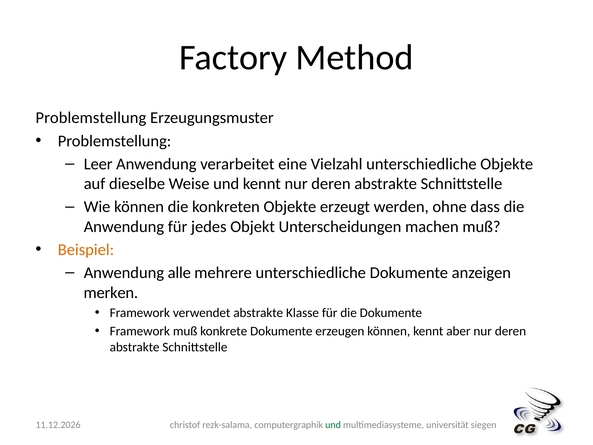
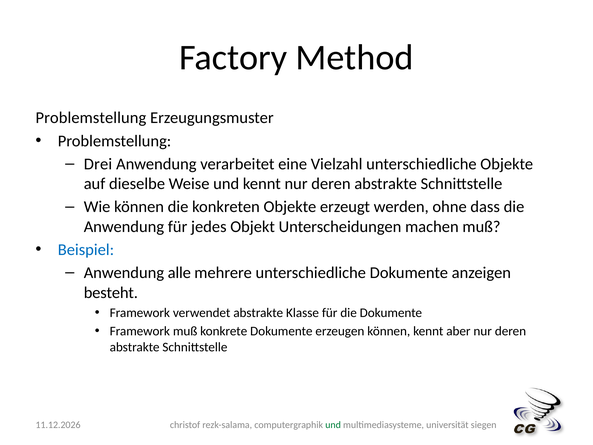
Leer: Leer -> Drei
Beispiel colour: orange -> blue
merken: merken -> besteht
